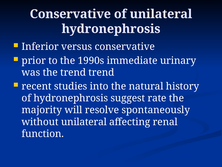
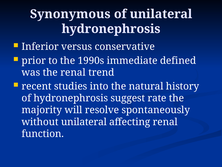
Conservative at (70, 14): Conservative -> Synonymous
urinary: urinary -> defined
the trend: trend -> renal
